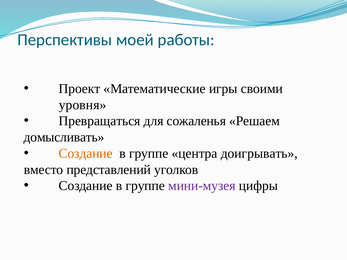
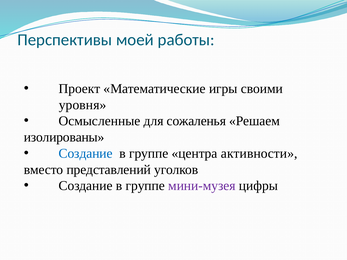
Превращаться: Превращаться -> Осмысленные
домысливать: домысливать -> изолированы
Создание at (86, 154) colour: orange -> blue
доигрывать: доигрывать -> активности
